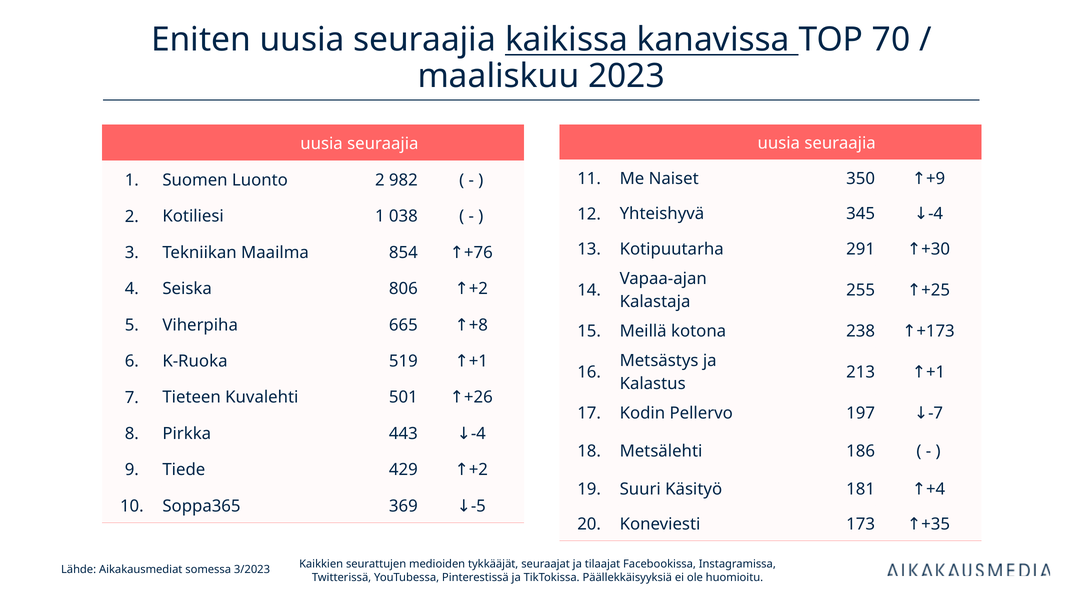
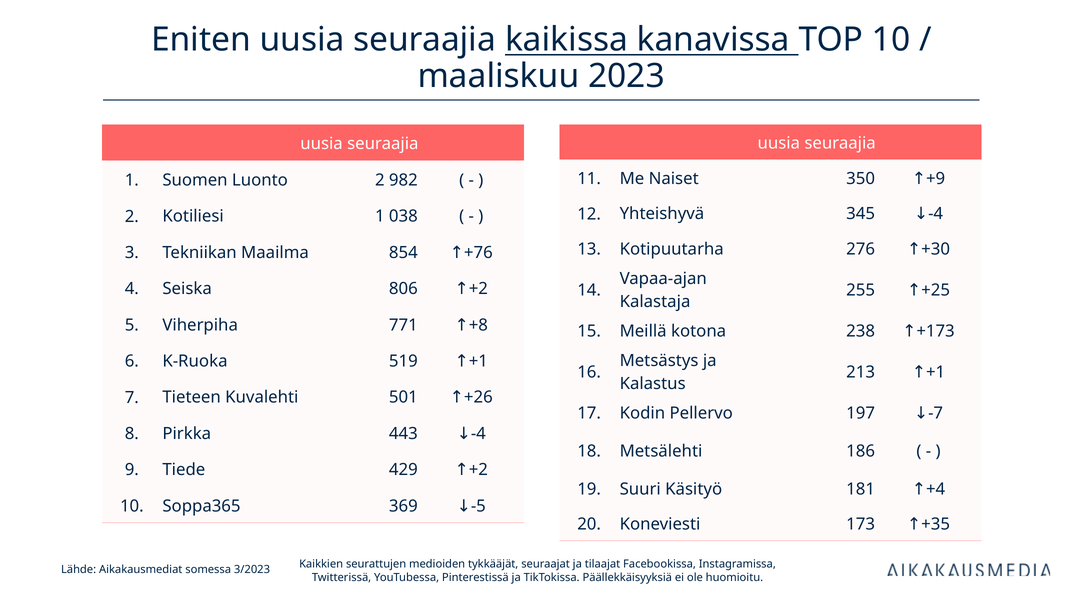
TOP 70: 70 -> 10
291: 291 -> 276
665: 665 -> 771
